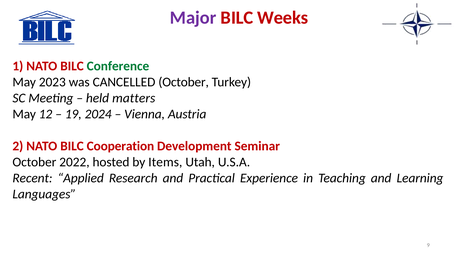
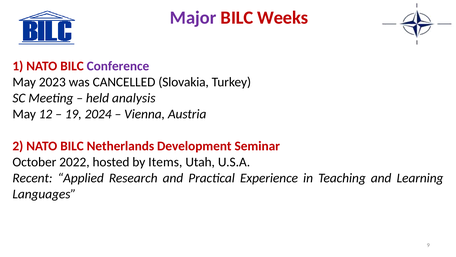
Conference colour: green -> purple
CANCELLED October: October -> Slovakia
matters: matters -> analysis
Cooperation: Cooperation -> Netherlands
